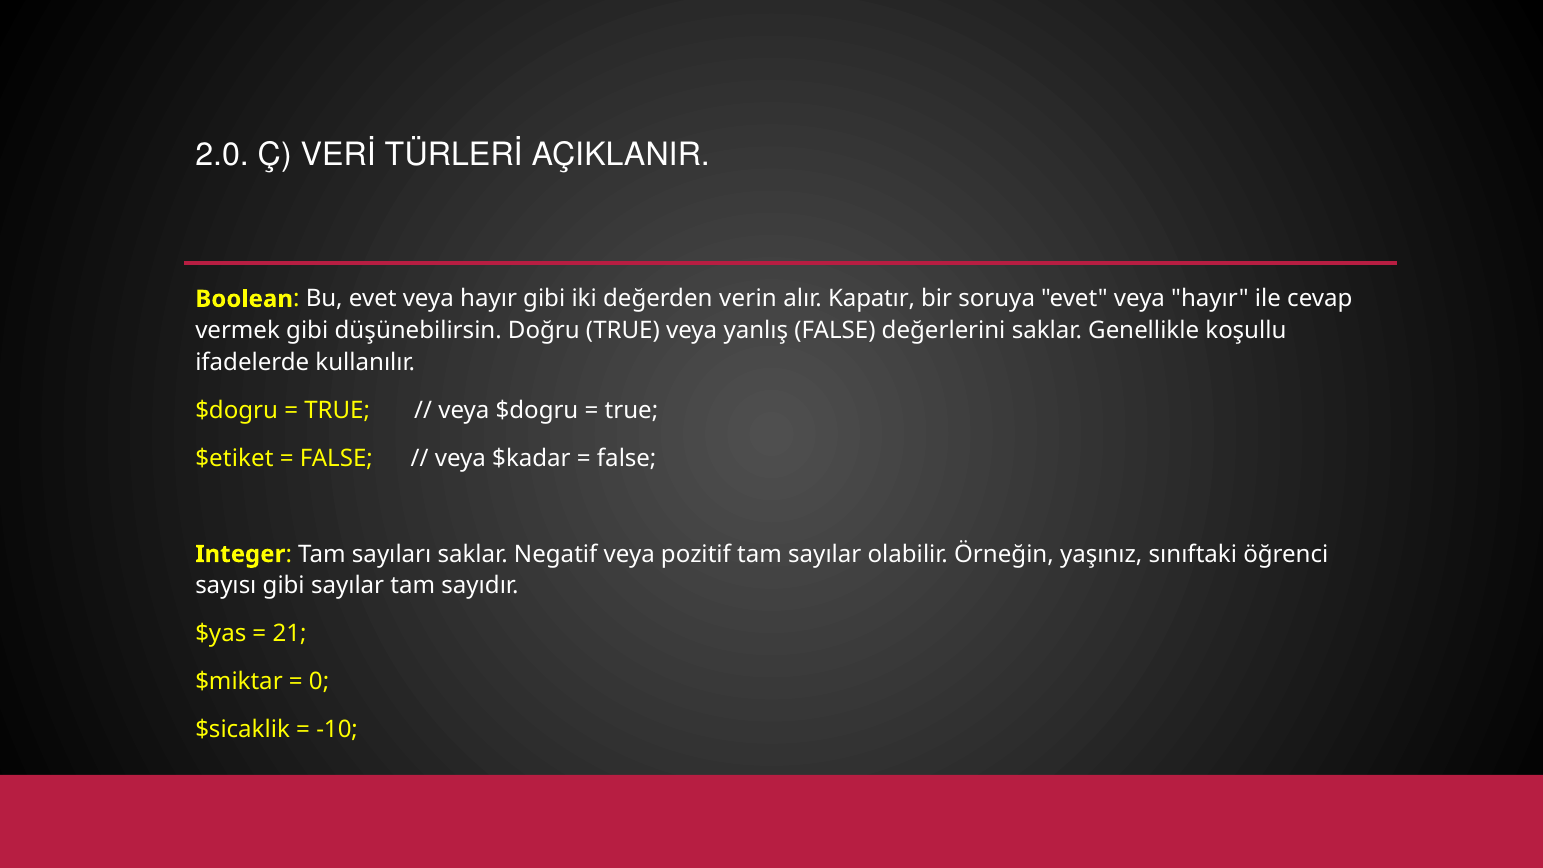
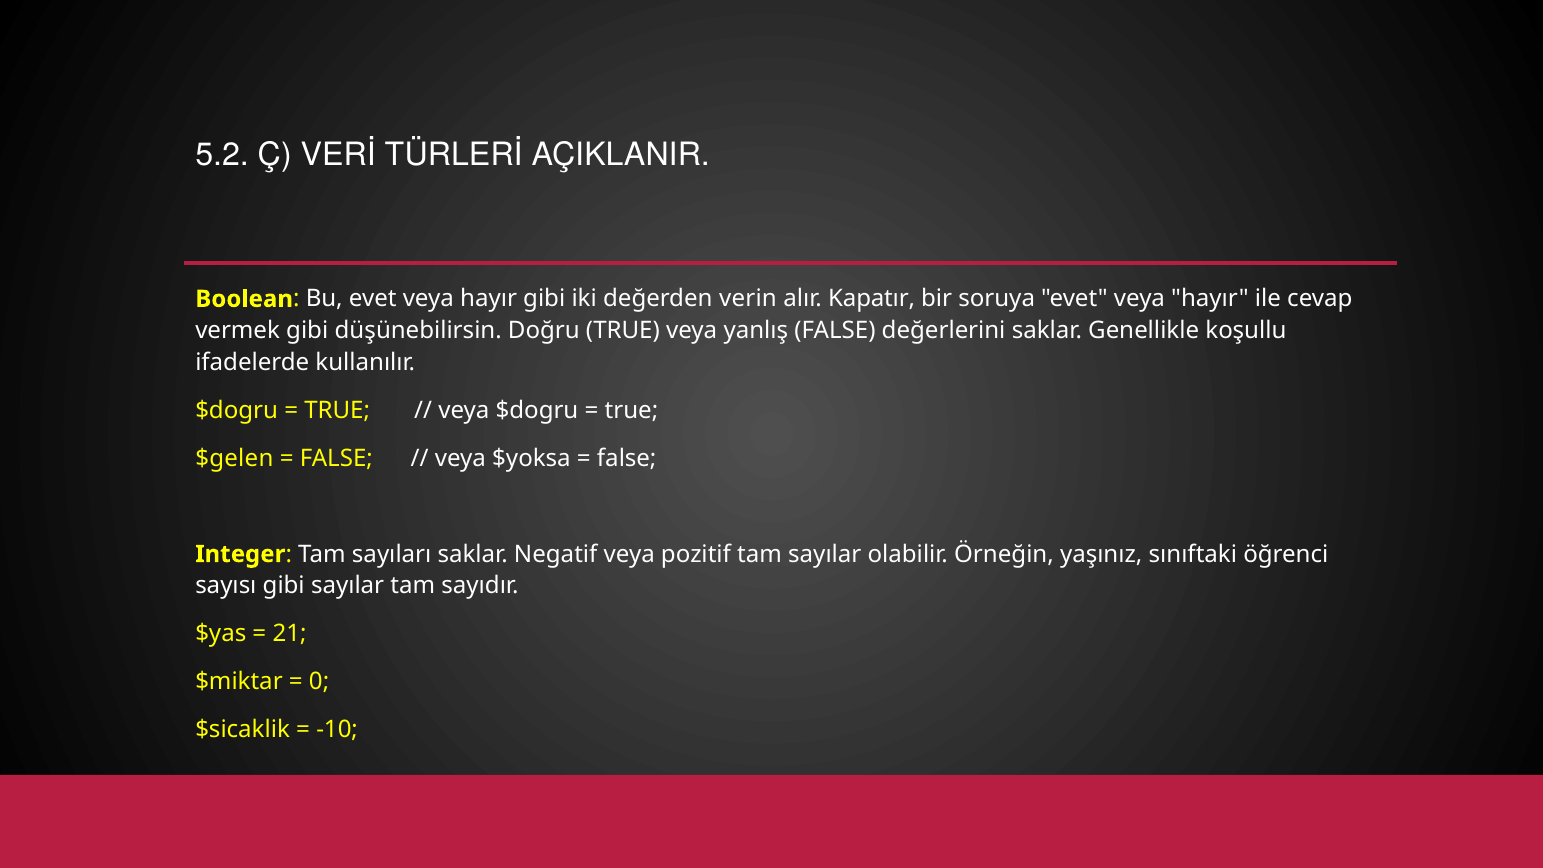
2.0: 2.0 -> 5.2
$etiket: $etiket -> $gelen
$kadar: $kadar -> $yoksa
